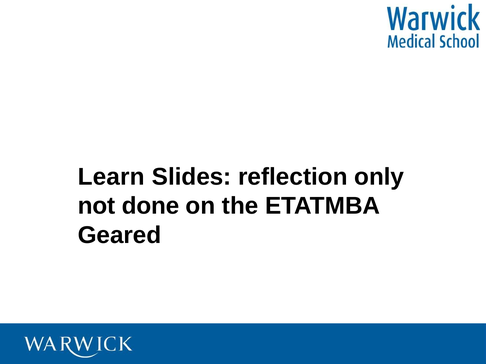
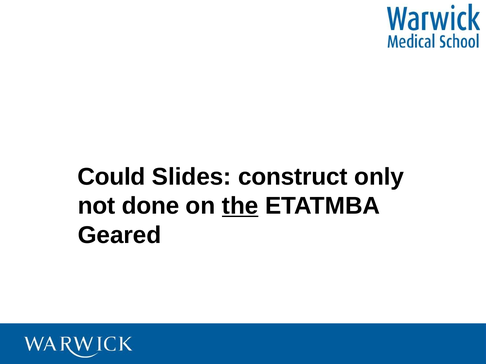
Learn: Learn -> Could
reflection: reflection -> construct
the underline: none -> present
